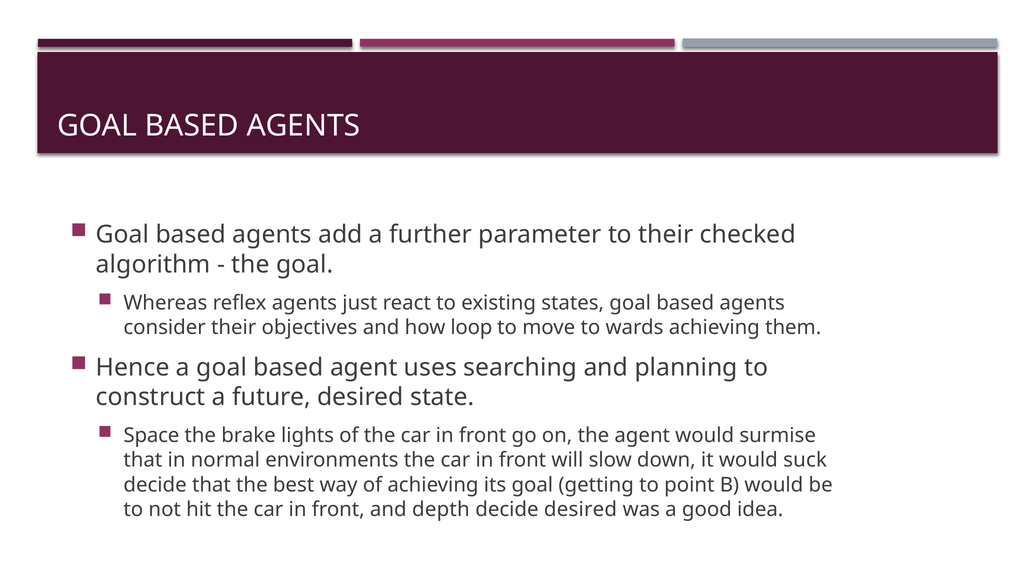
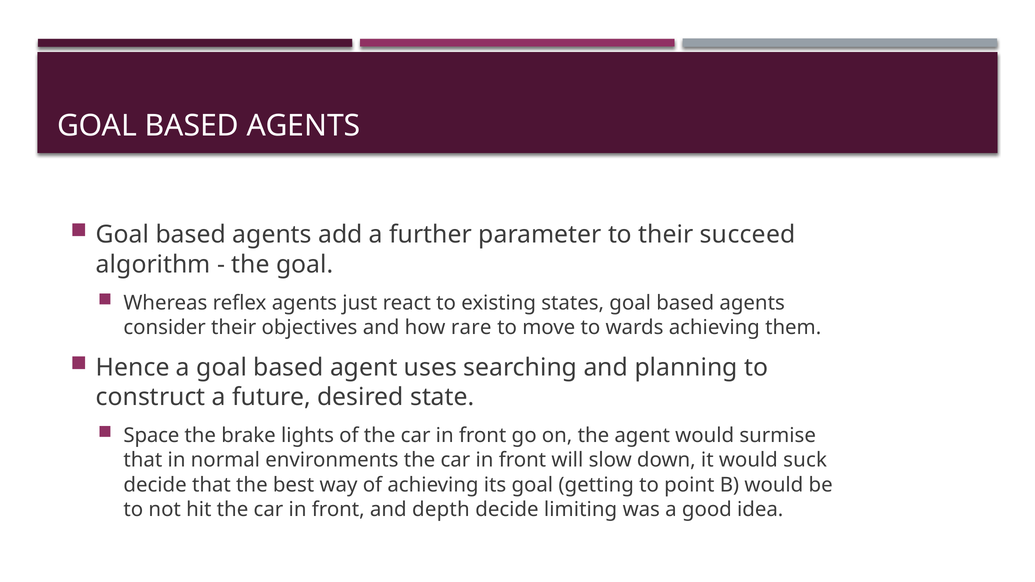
checked: checked -> succeed
loop: loop -> rare
decide desired: desired -> limiting
